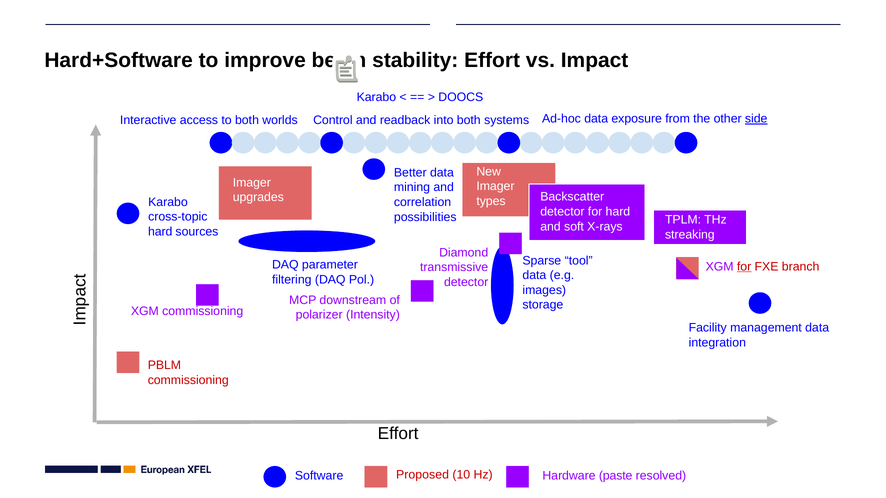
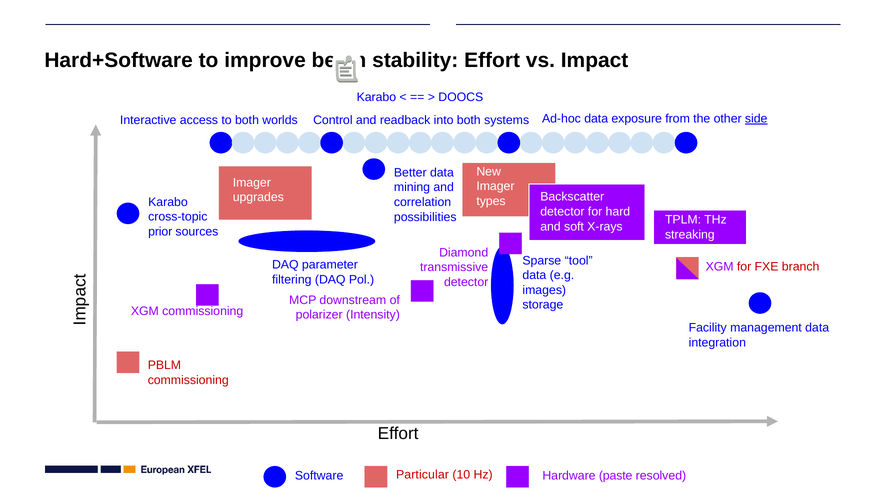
hard at (160, 232): hard -> prior
for at (744, 267) underline: present -> none
Proposed: Proposed -> Particular
